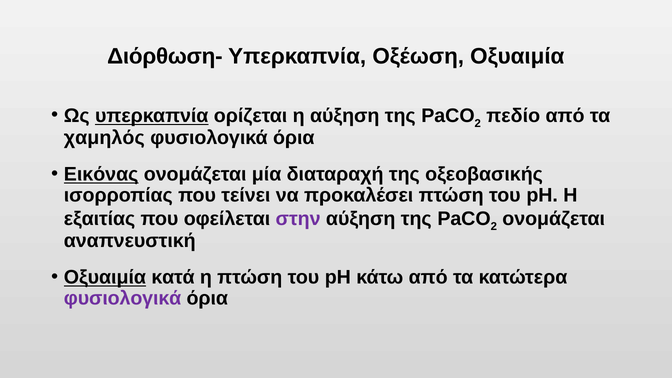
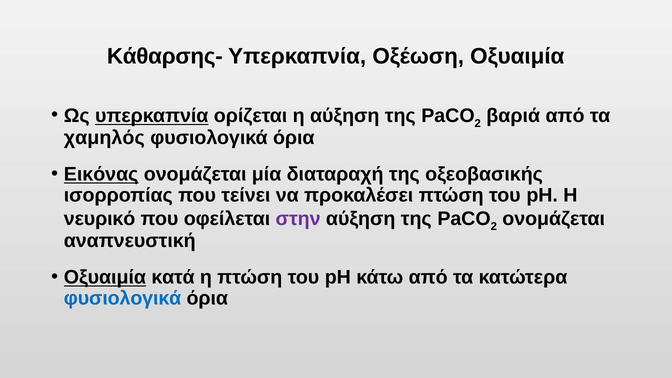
Διόρθωση-: Διόρθωση- -> Κάθαρσης-
πεδίο: πεδίο -> βαριά
εξαιτίας: εξαιτίας -> νευρικό
φυσιολογικά at (123, 298) colour: purple -> blue
